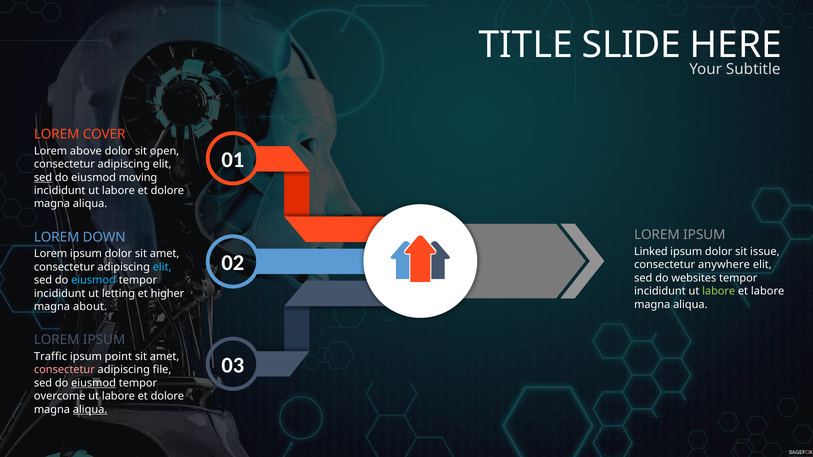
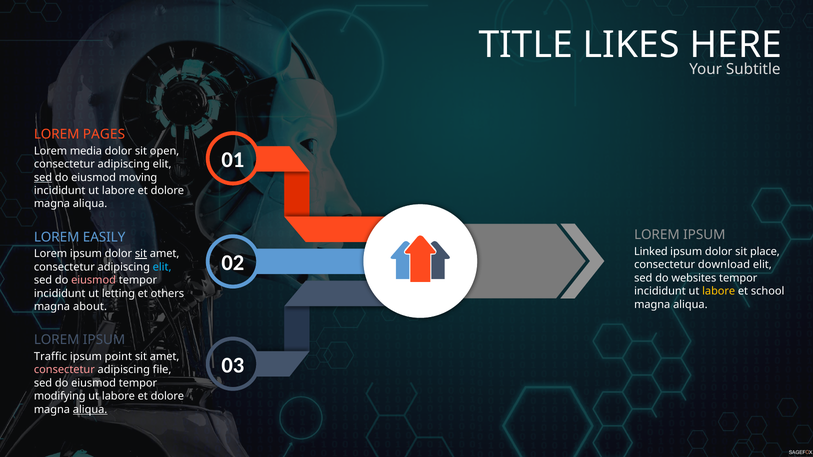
SLIDE: SLIDE -> LIKES
COVER: COVER -> PAGES
above: above -> media
DOWN: DOWN -> EASILY
issue: issue -> place
sit at (141, 254) underline: none -> present
anywhere: anywhere -> download
eiusmod at (94, 280) colour: light blue -> pink
labore at (719, 291) colour: light green -> yellow
et labore: labore -> school
higher: higher -> others
eiusmod at (94, 383) underline: present -> none
overcome: overcome -> modifying
